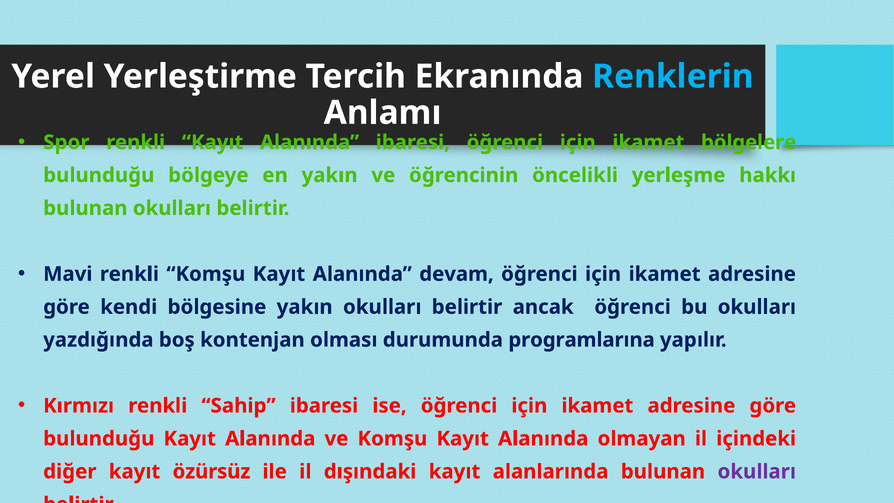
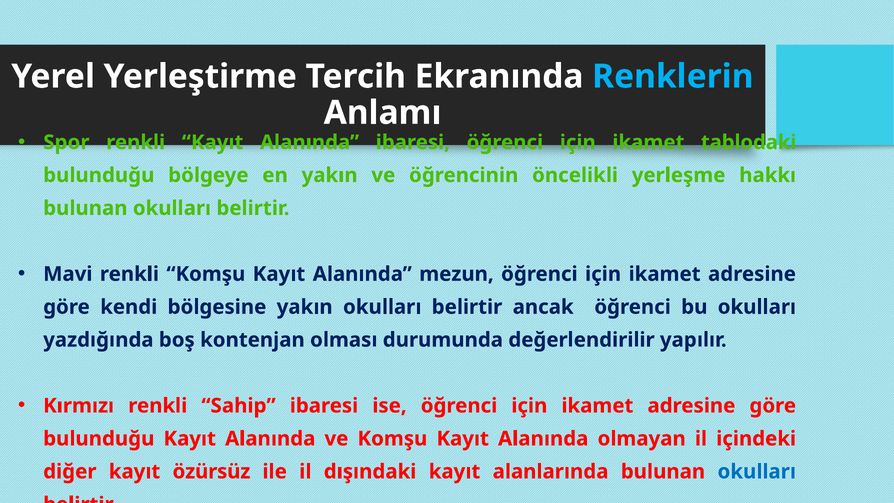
bölgelere: bölgelere -> tablodaki
devam: devam -> mezun
programlarına: programlarına -> değerlendirilir
okulları at (757, 472) colour: purple -> blue
